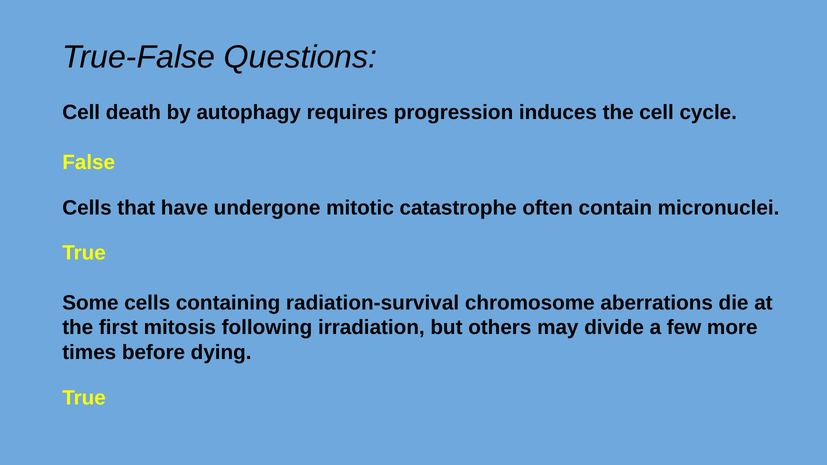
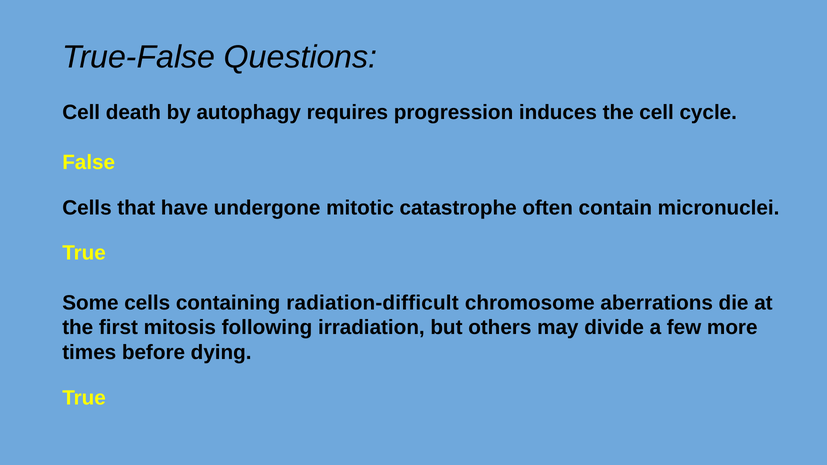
radiation-survival: radiation-survival -> radiation-difficult
